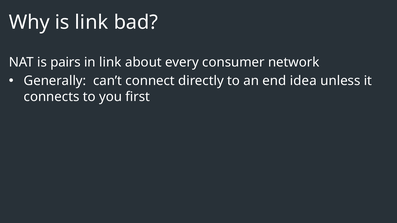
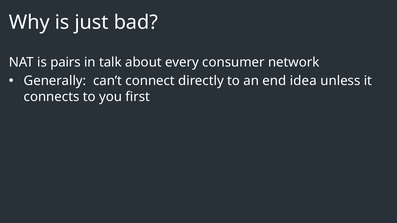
is link: link -> just
in link: link -> talk
